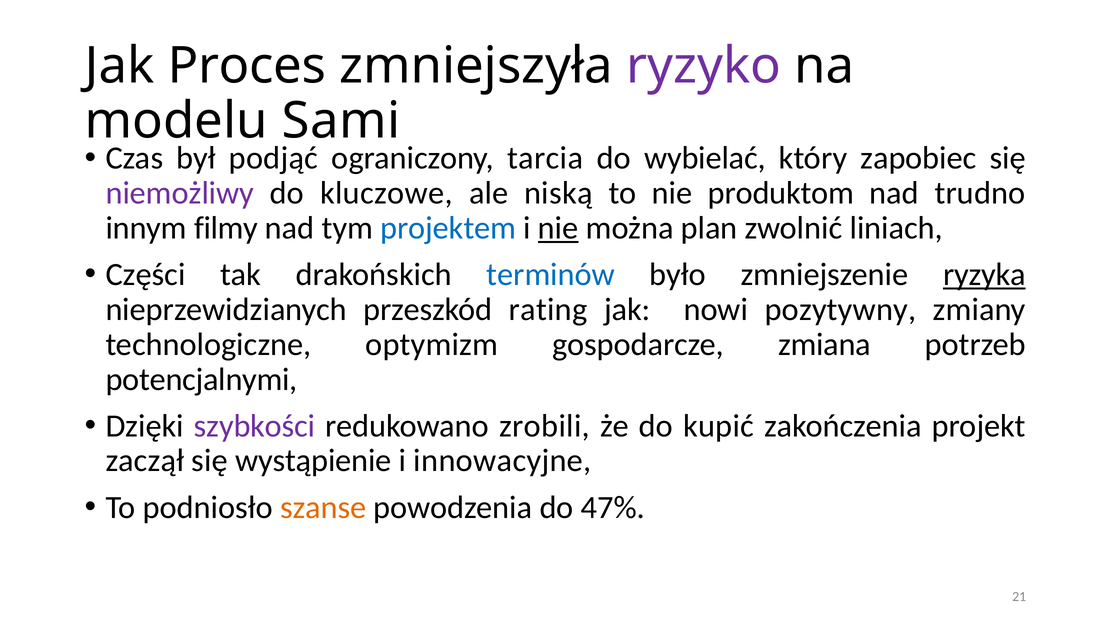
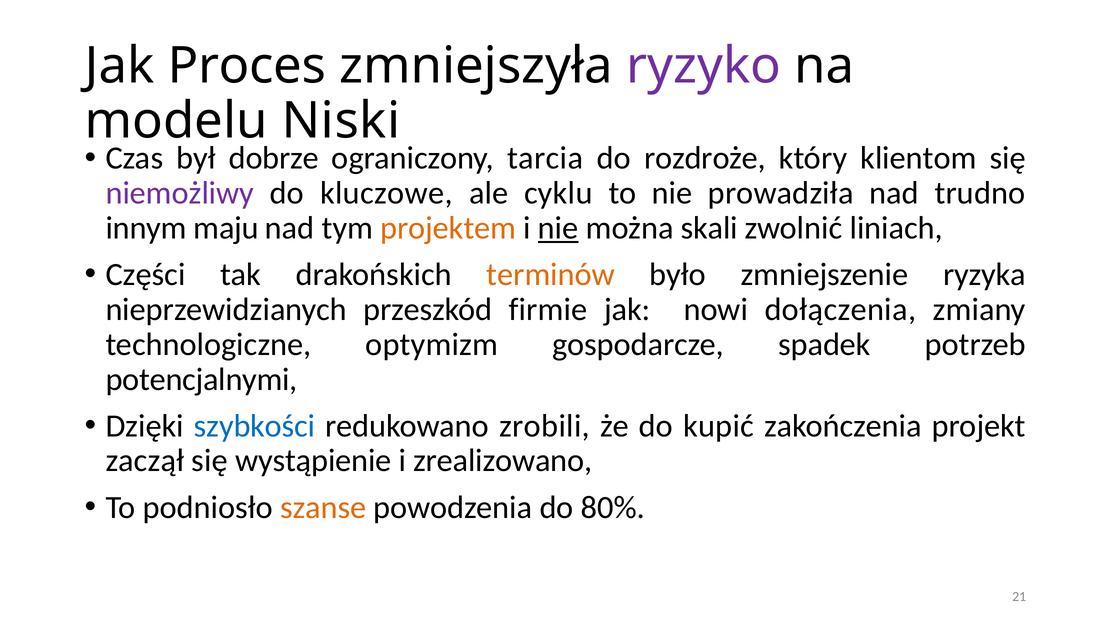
Sami: Sami -> Niski
podjąć: podjąć -> dobrze
wybielać: wybielać -> rozdroże
zapobiec: zapobiec -> klientom
niską: niską -> cyklu
produktom: produktom -> prowadziła
filmy: filmy -> maju
projektem colour: blue -> orange
plan: plan -> skali
terminów colour: blue -> orange
ryzyka underline: present -> none
rating: rating -> firmie
pozytywny: pozytywny -> dołączenia
zmiana: zmiana -> spadek
szybkości colour: purple -> blue
innowacyjne: innowacyjne -> zrealizowano
47%: 47% -> 80%
